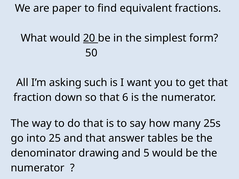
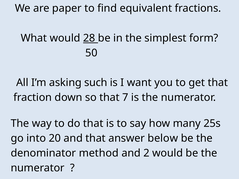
20: 20 -> 28
6: 6 -> 7
25: 25 -> 20
tables: tables -> below
drawing: drawing -> method
5: 5 -> 2
